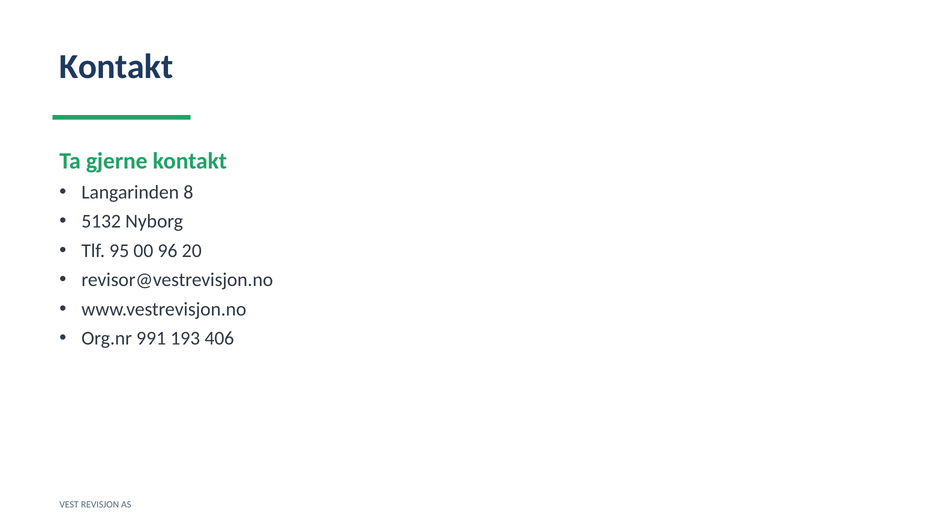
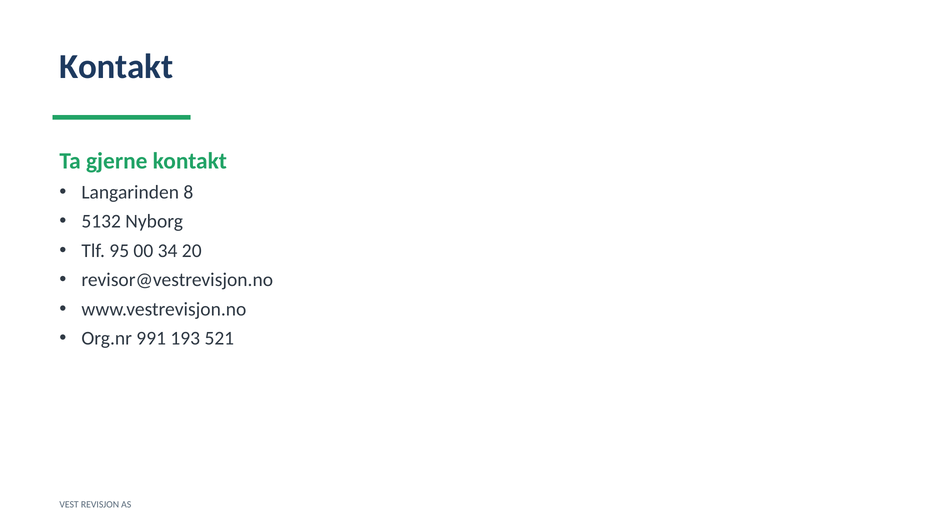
96: 96 -> 34
406: 406 -> 521
